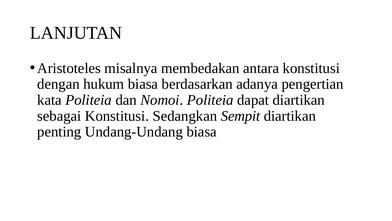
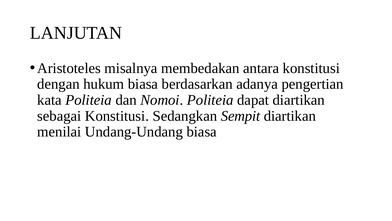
penting: penting -> menilai
